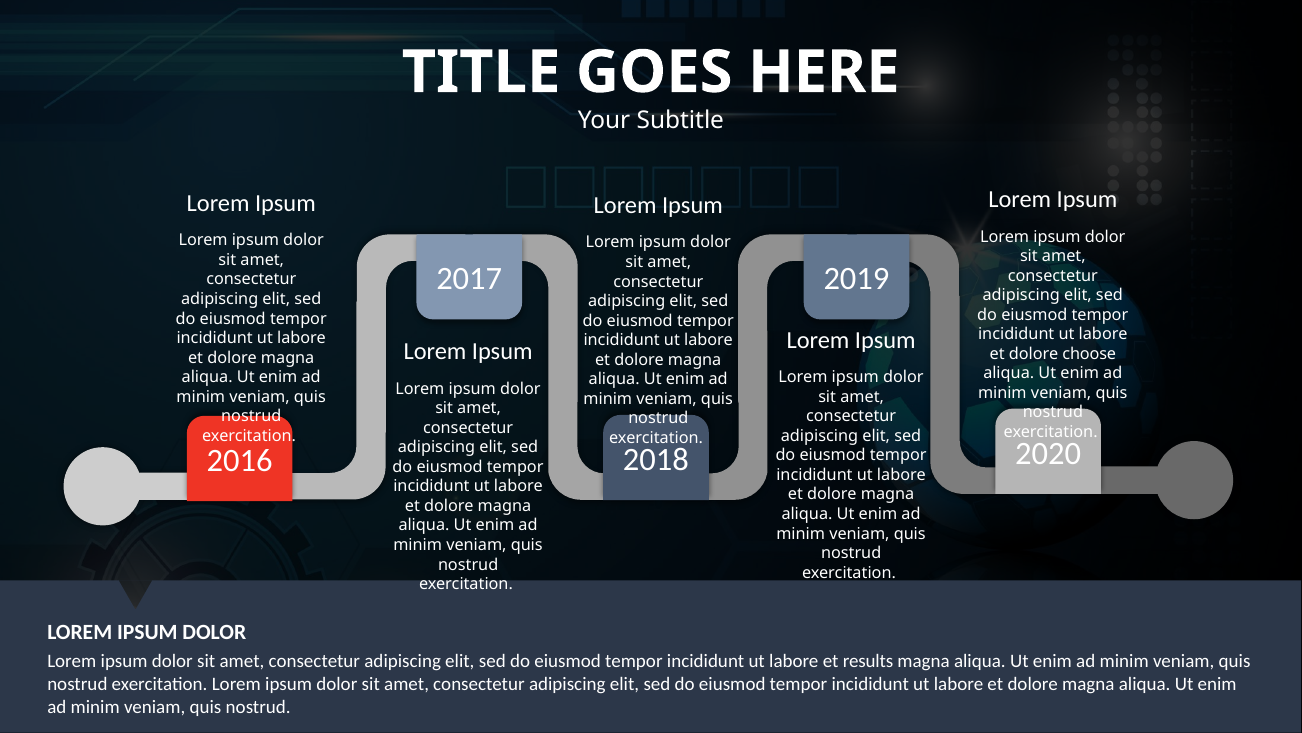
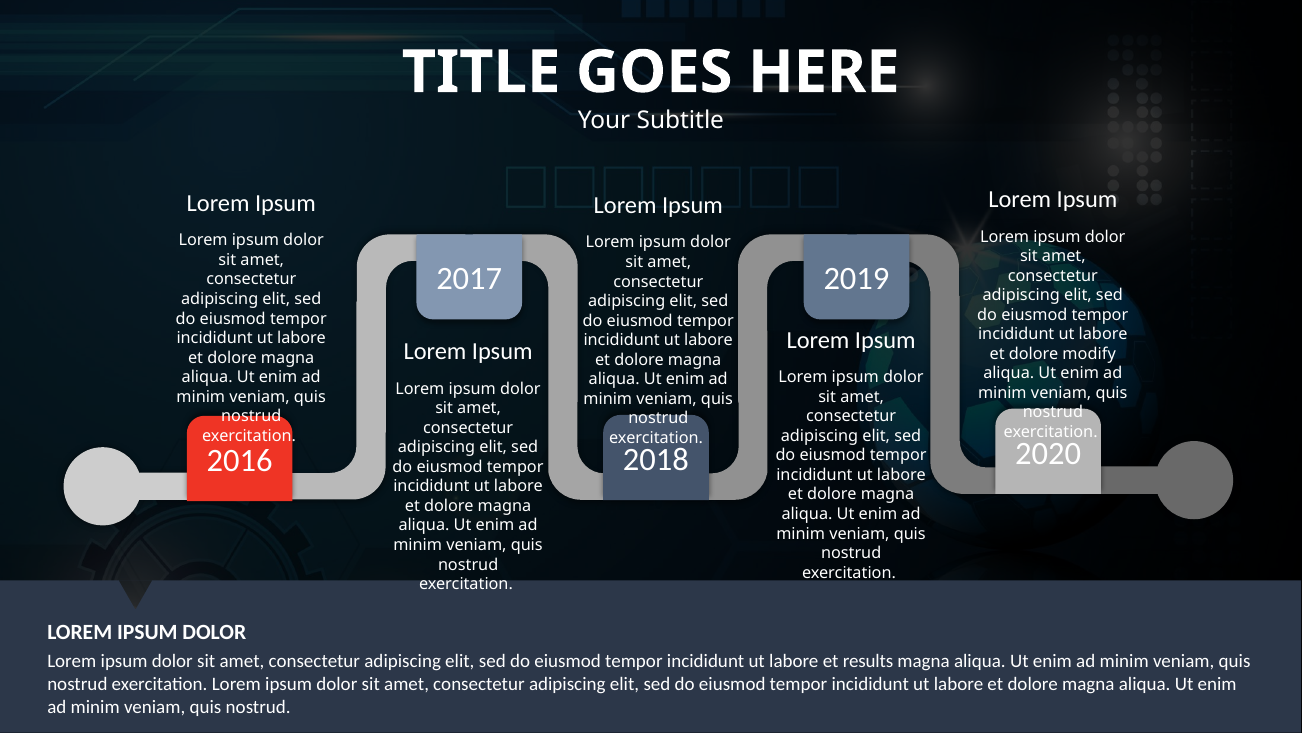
choose: choose -> modify
